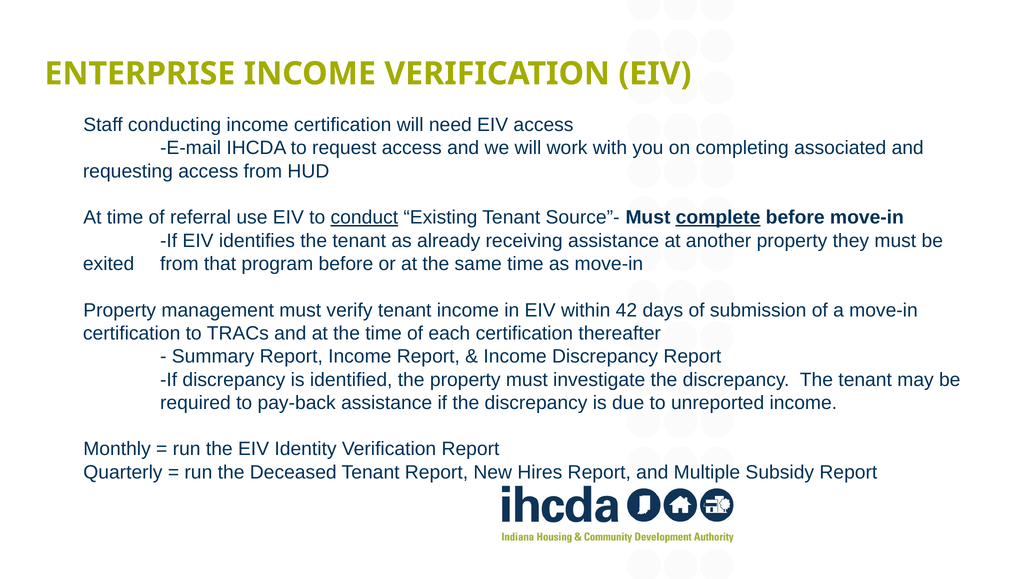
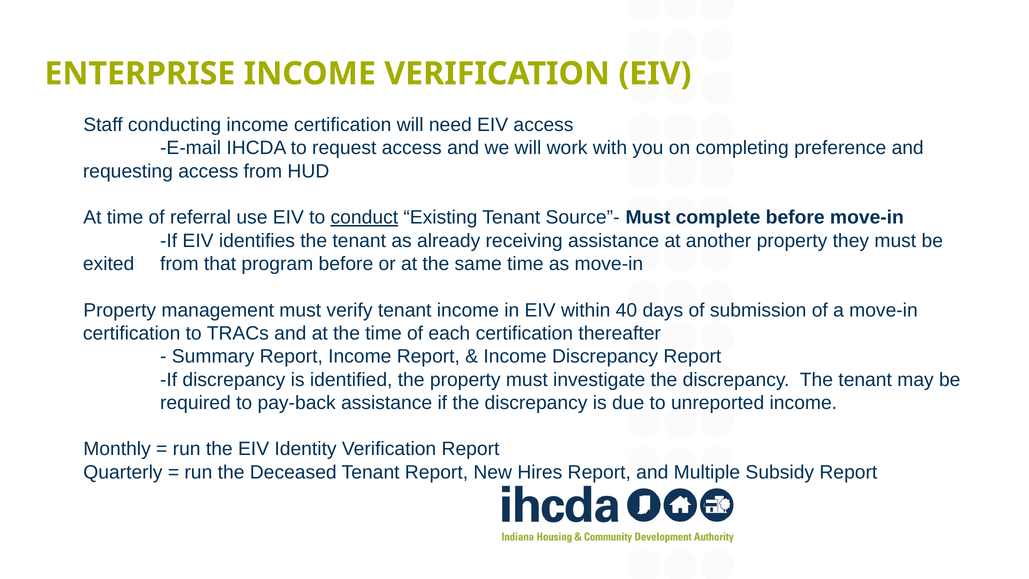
associated: associated -> preference
complete underline: present -> none
42: 42 -> 40
